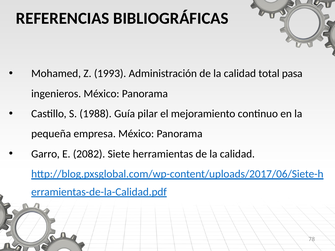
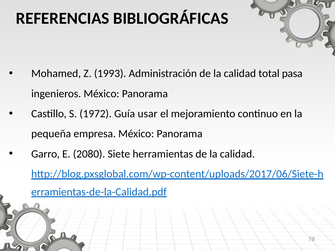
1988: 1988 -> 1972
pilar: pilar -> usar
2082: 2082 -> 2080
